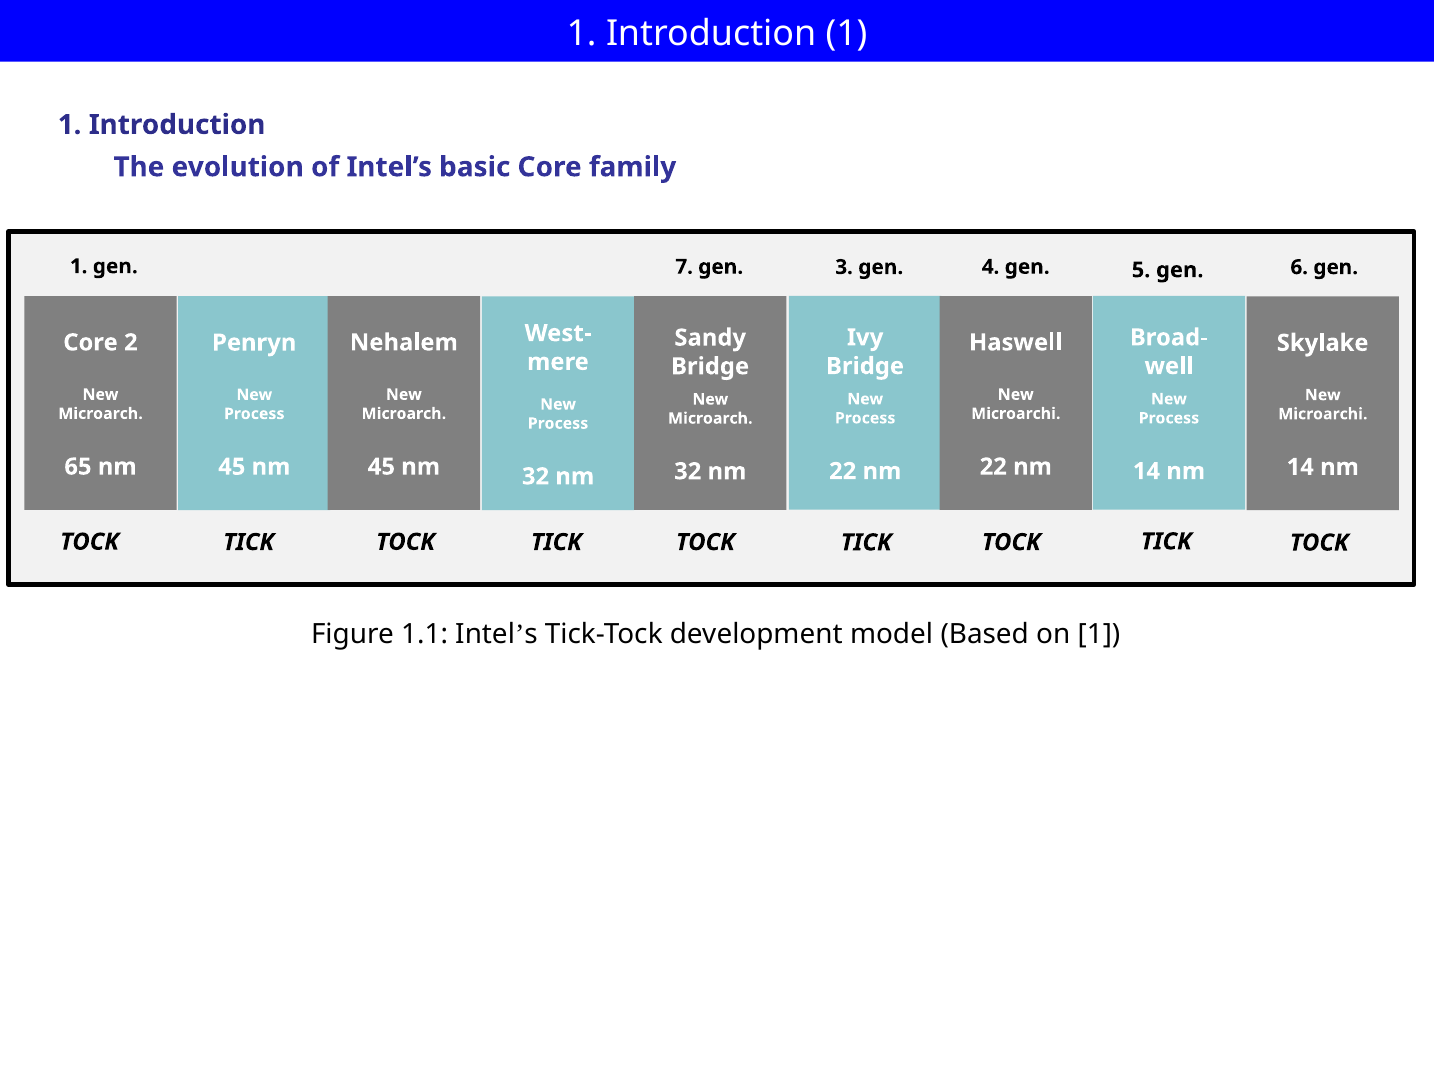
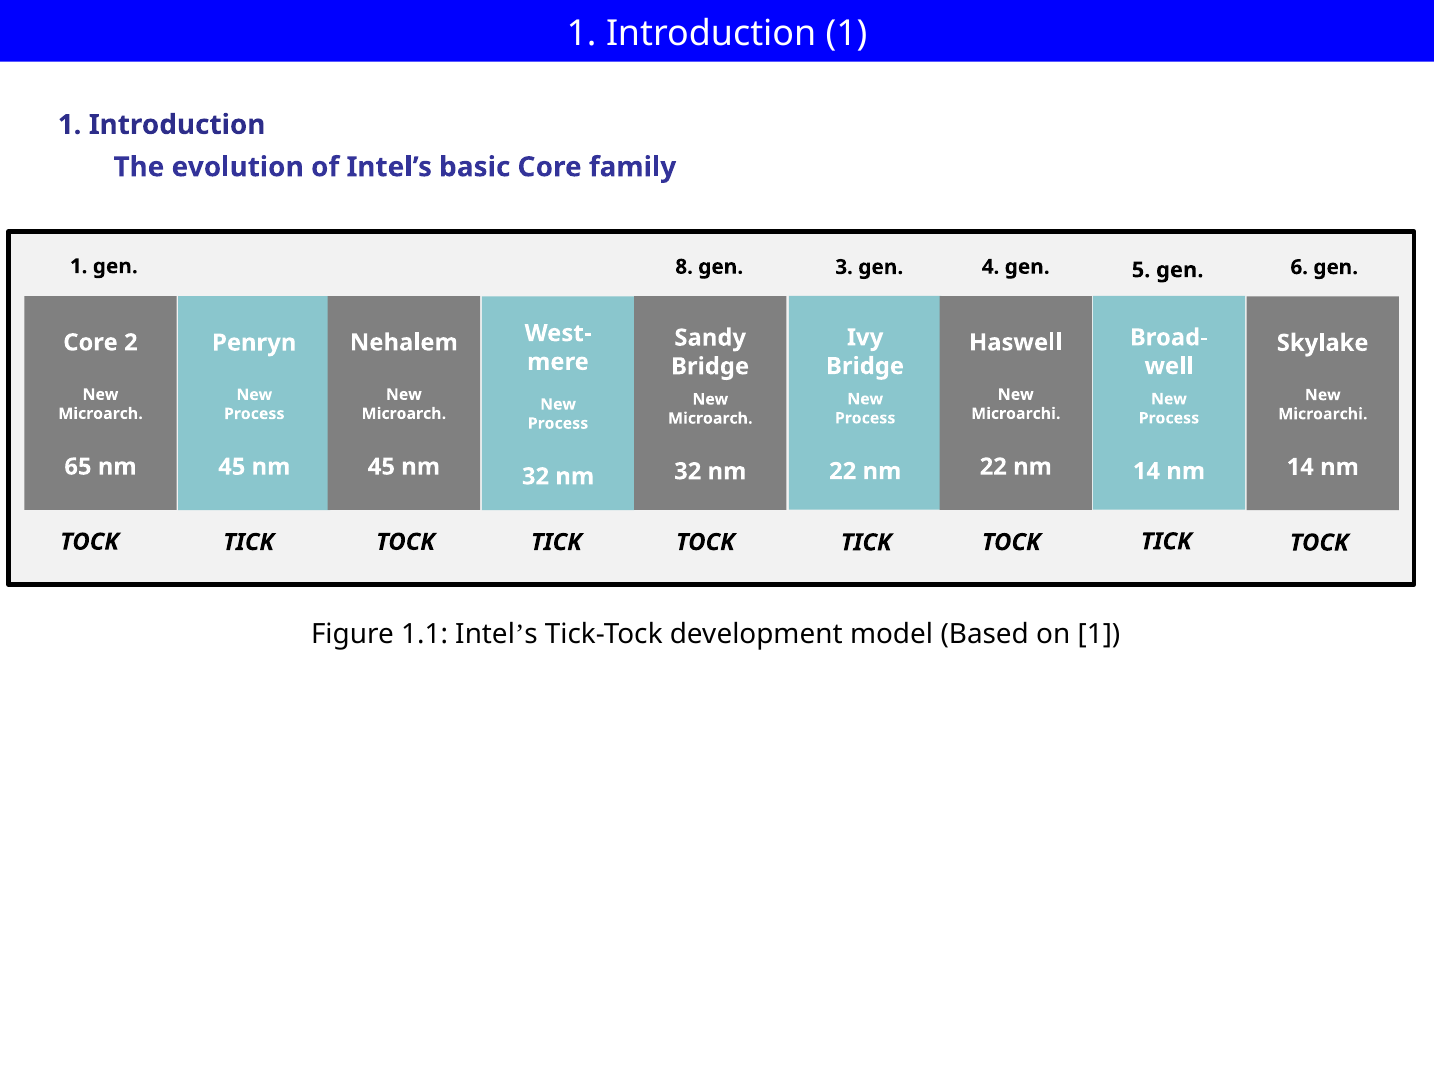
7: 7 -> 8
